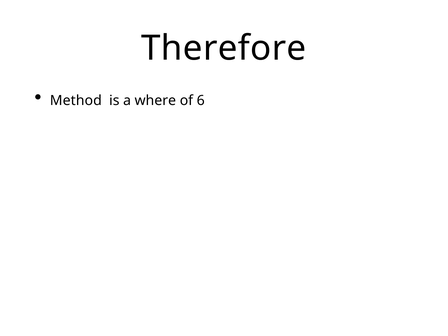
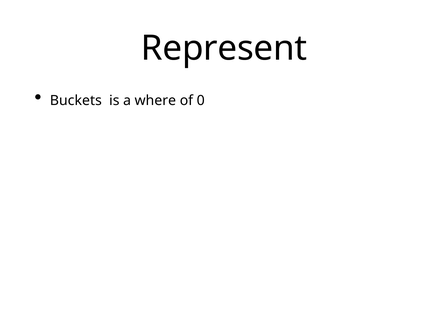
Therefore: Therefore -> Represent
Method: Method -> Buckets
6: 6 -> 0
